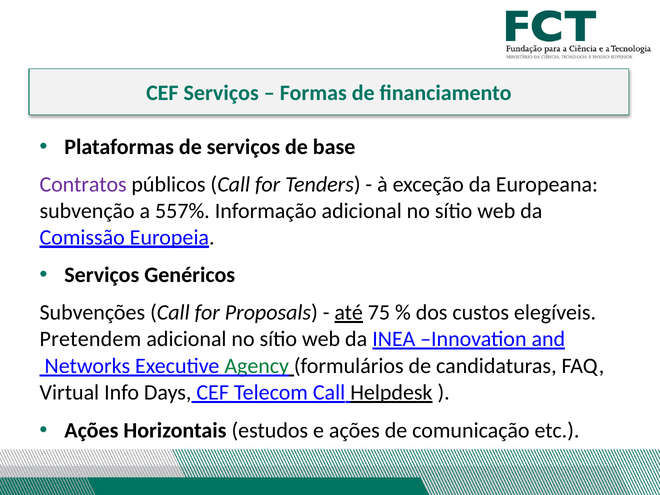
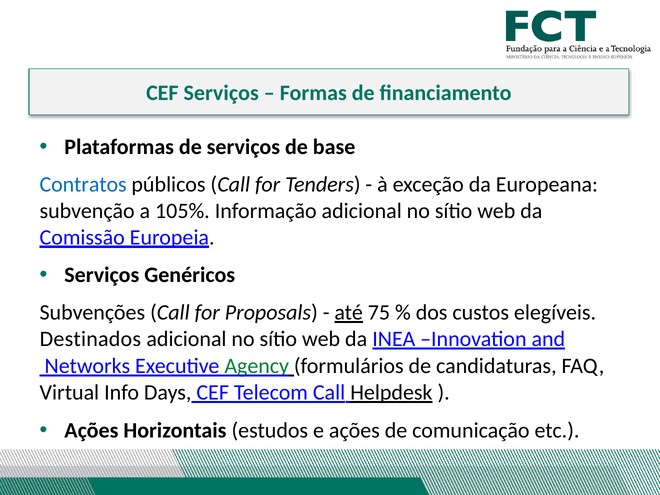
Contratos colour: purple -> blue
557%: 557% -> 105%
Pretendem: Pretendem -> Destinados
